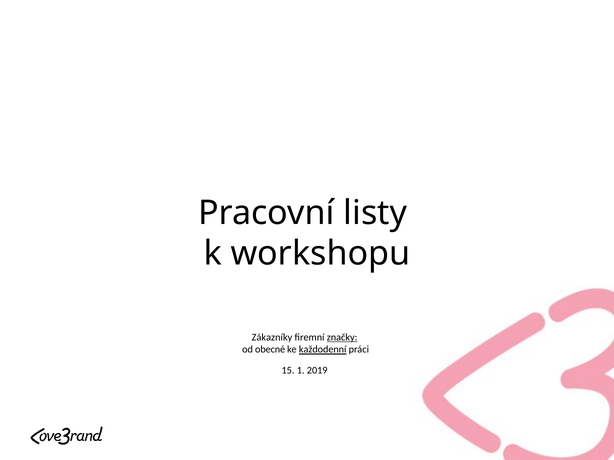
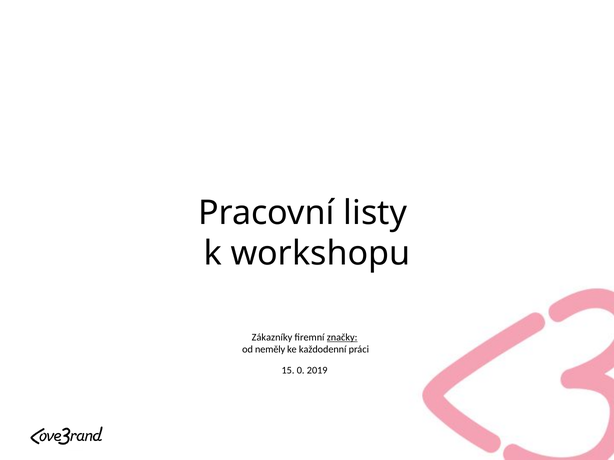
obecné: obecné -> neměly
každodenní underline: present -> none
1: 1 -> 0
